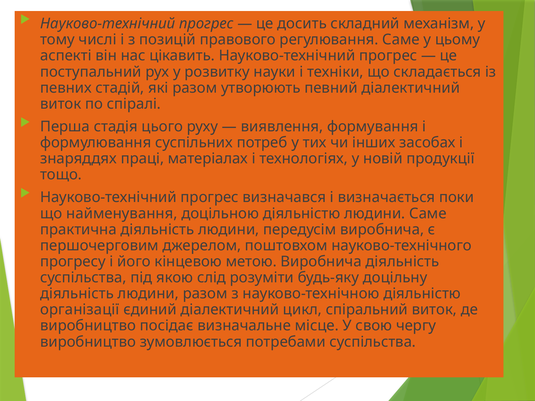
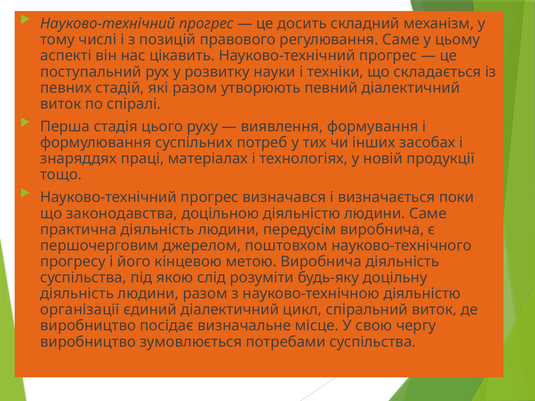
найменування: найменування -> законодавства
